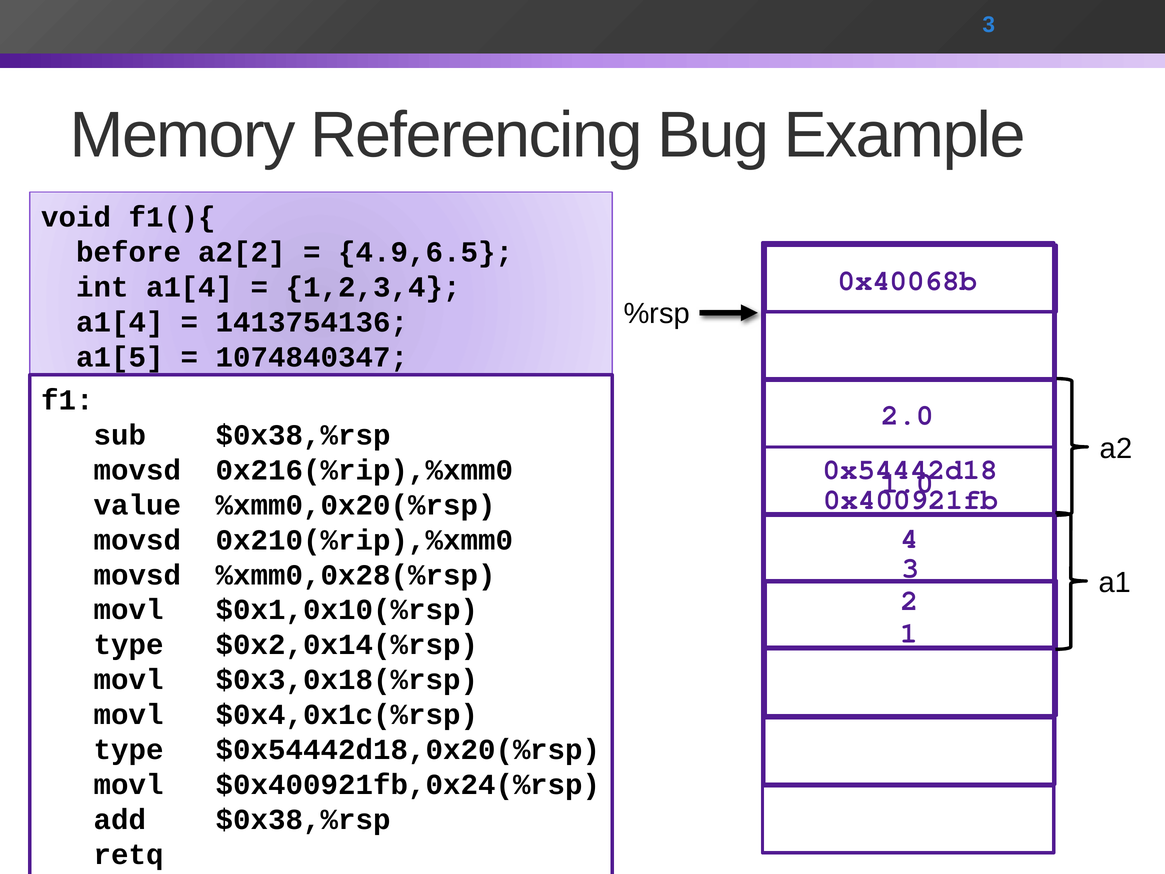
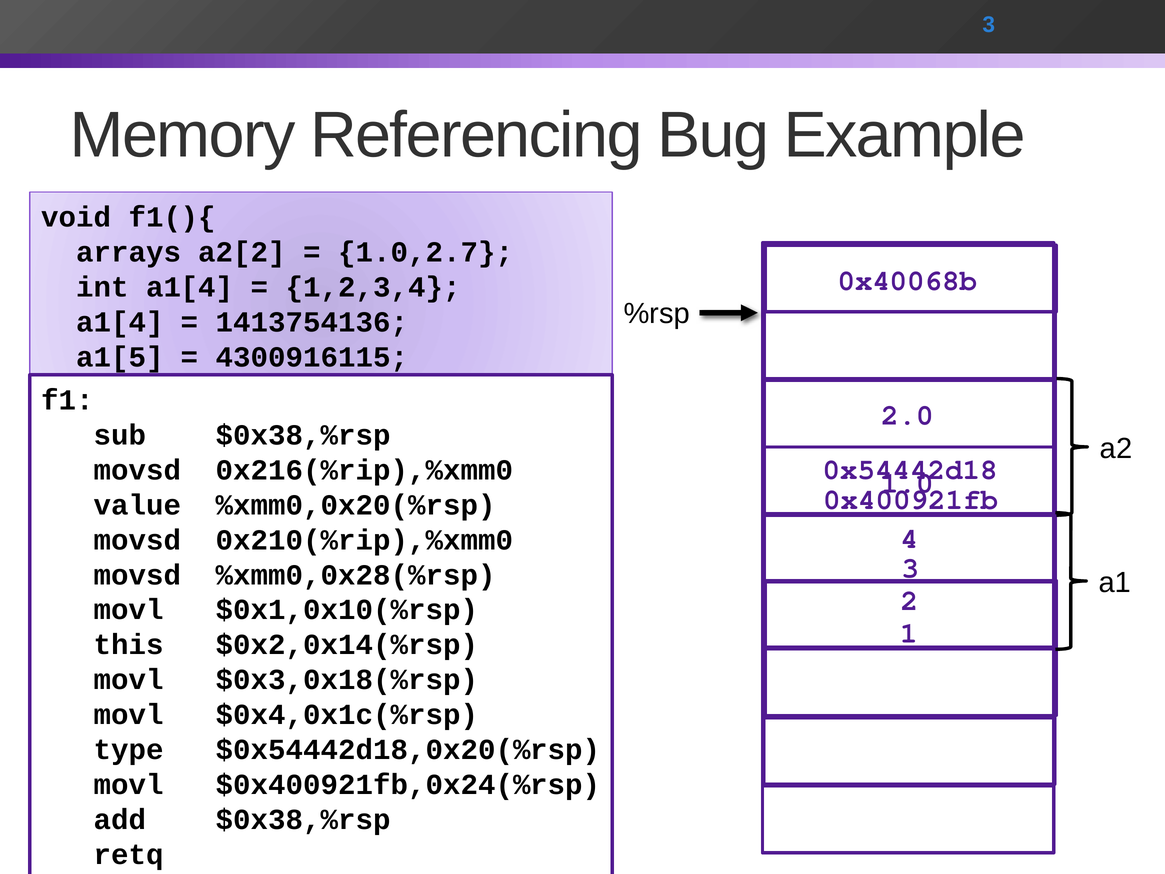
before: before -> arrays
4.9,6.5: 4.9,6.5 -> 1.0,2.7
1074840347: 1074840347 -> 4300916115
type at (129, 645): type -> this
